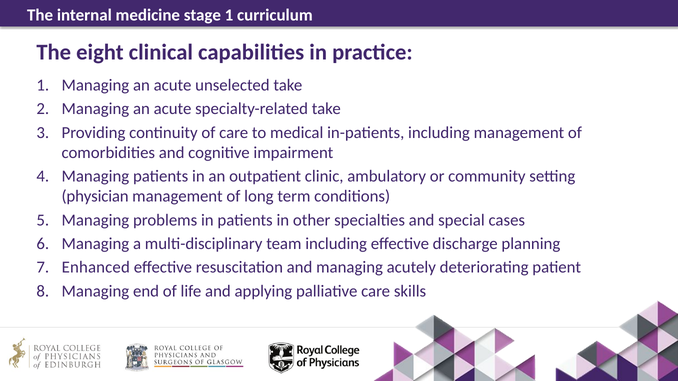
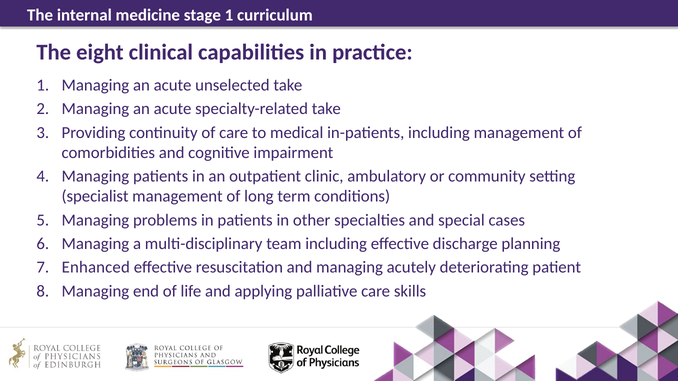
physician: physician -> specialist
